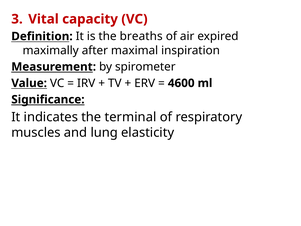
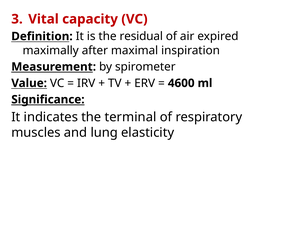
breaths: breaths -> residual
